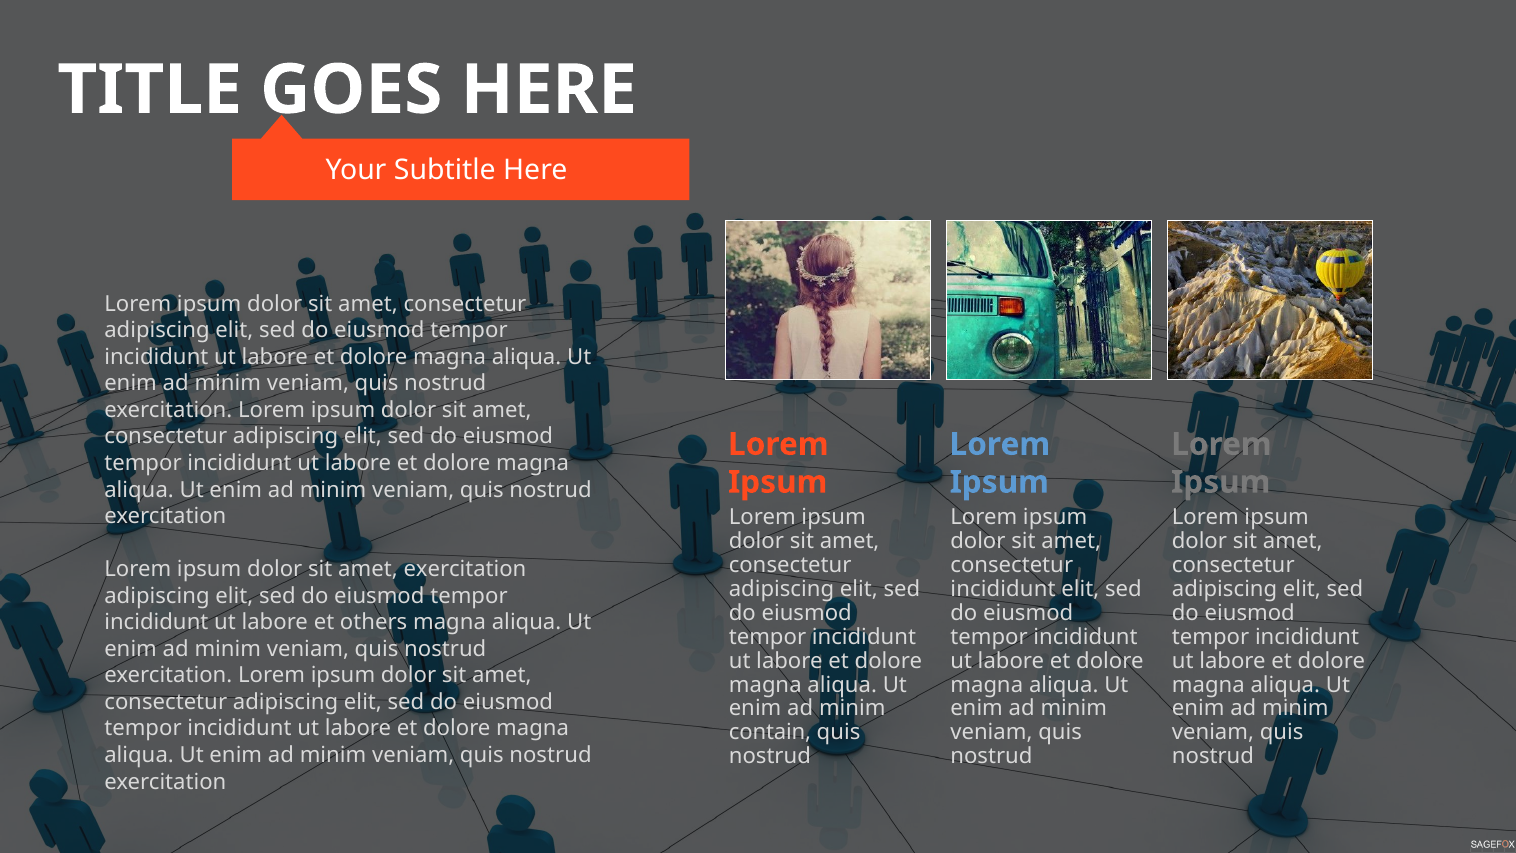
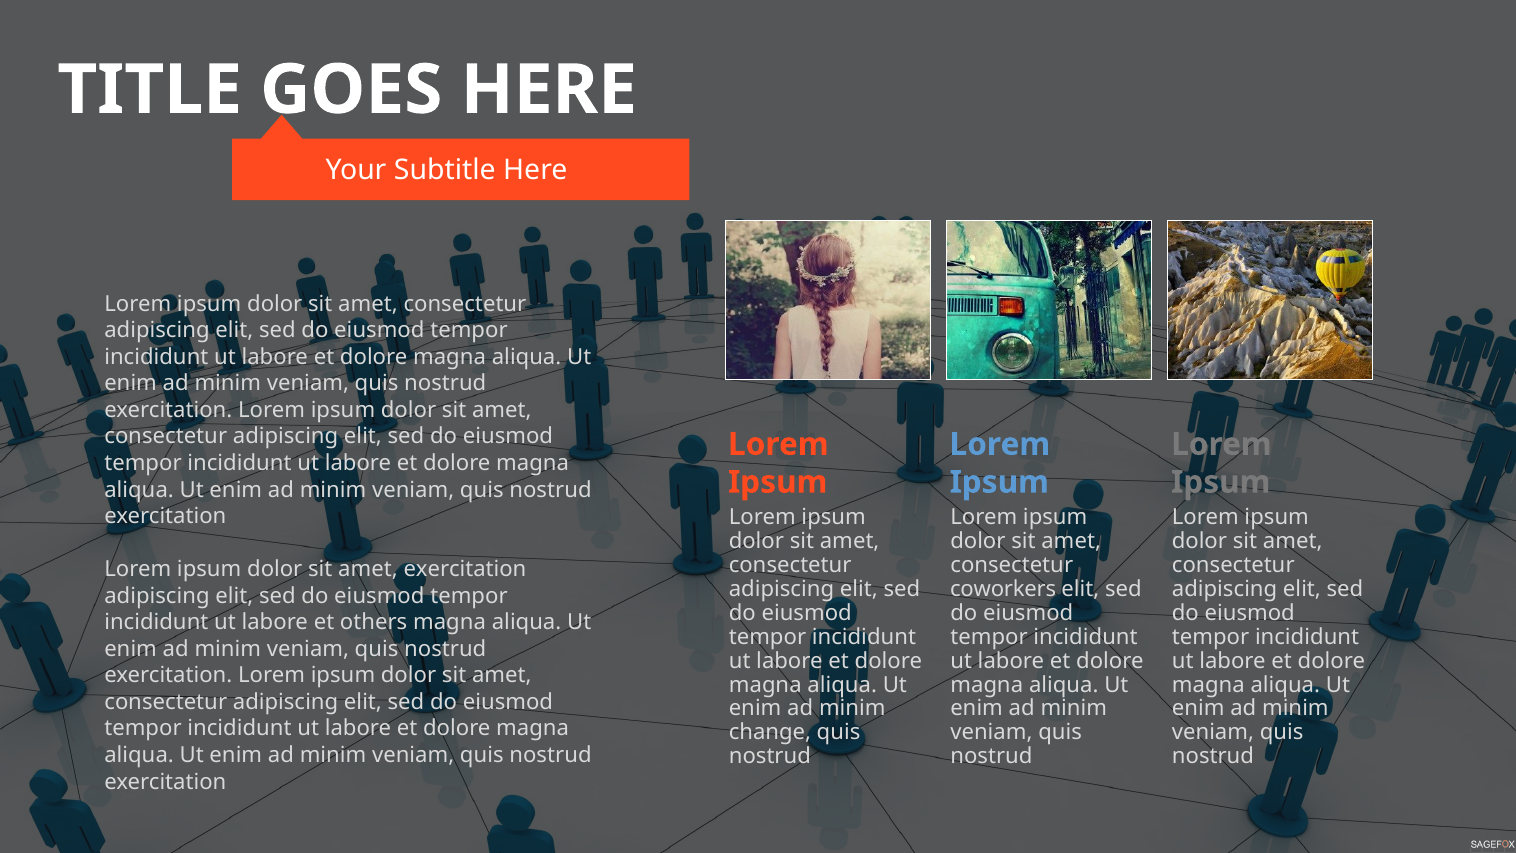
incididunt at (1003, 589): incididunt -> coworkers
contain: contain -> change
